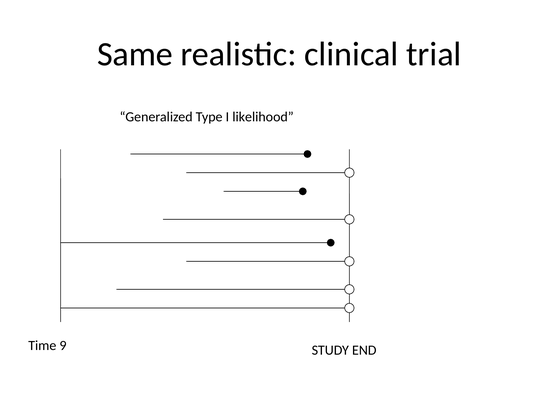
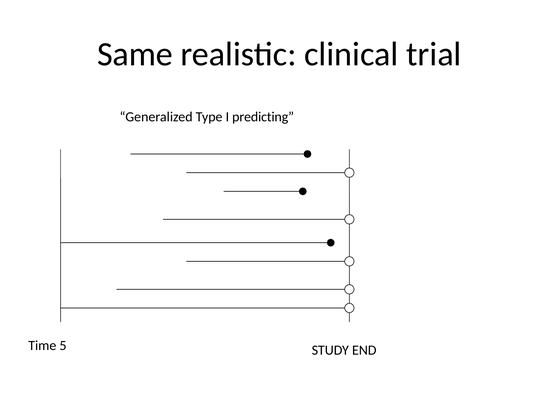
likelihood: likelihood -> predicting
9: 9 -> 5
